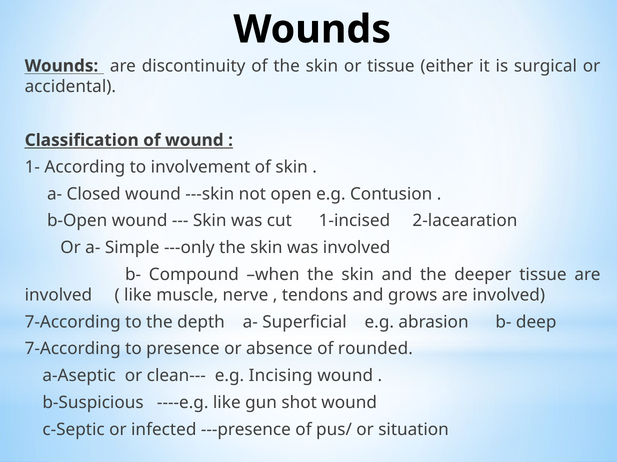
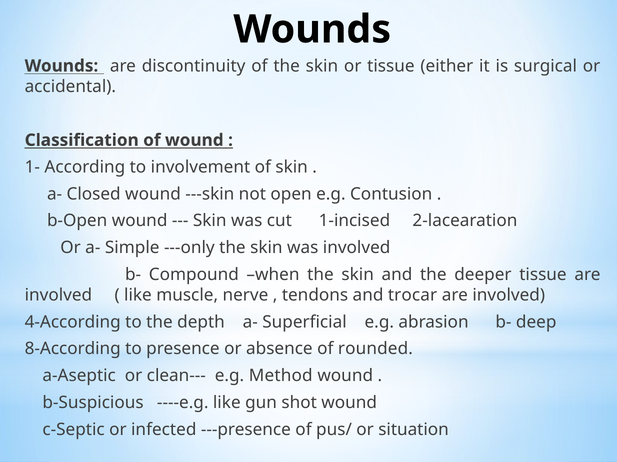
grows: grows -> trocar
7-According at (73, 322): 7-According -> 4-According
7-According at (73, 349): 7-According -> 8-According
Incising: Incising -> Method
